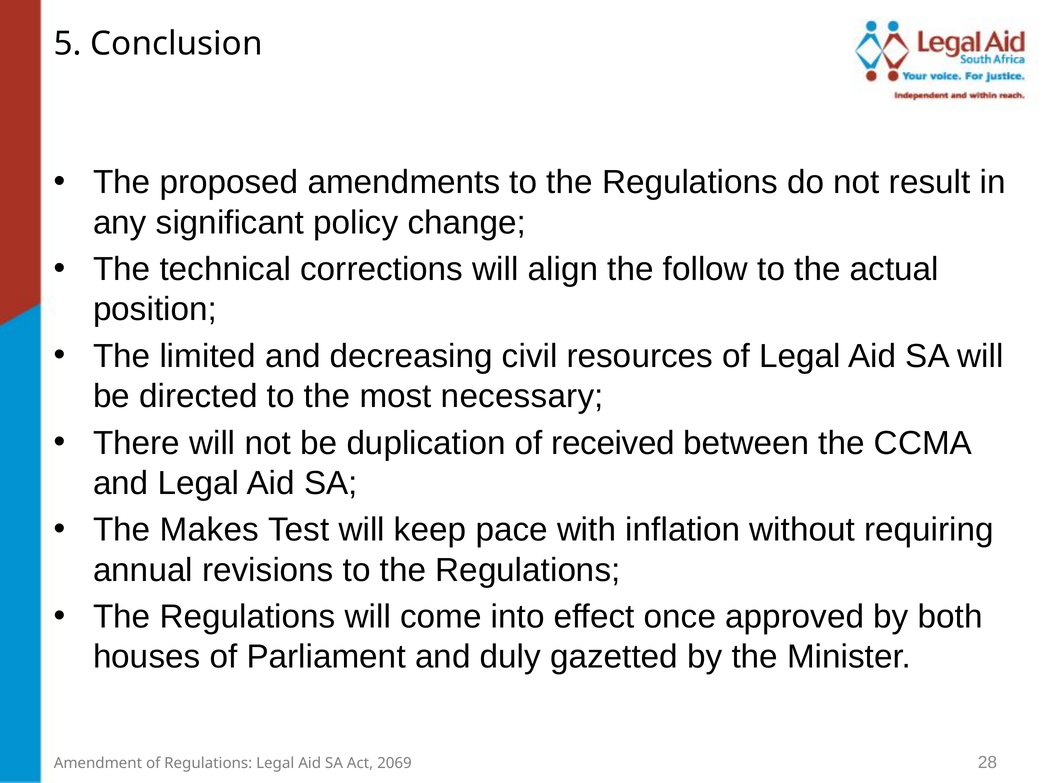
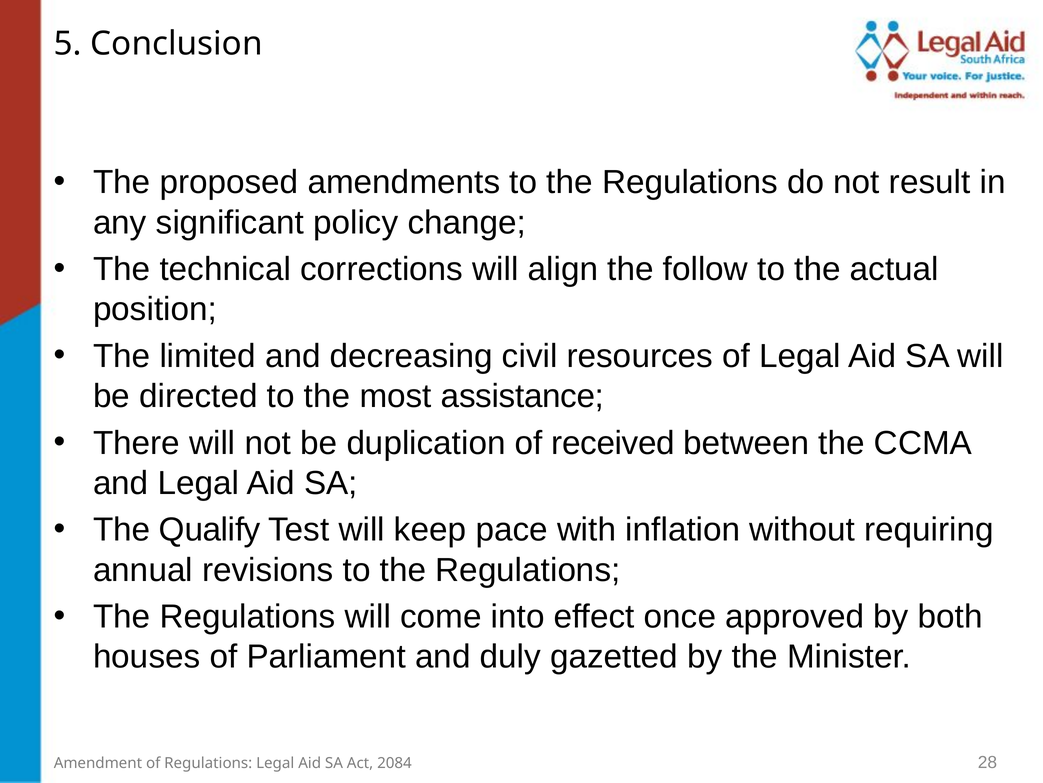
necessary: necessary -> assistance
Makes: Makes -> Qualify
2069: 2069 -> 2084
